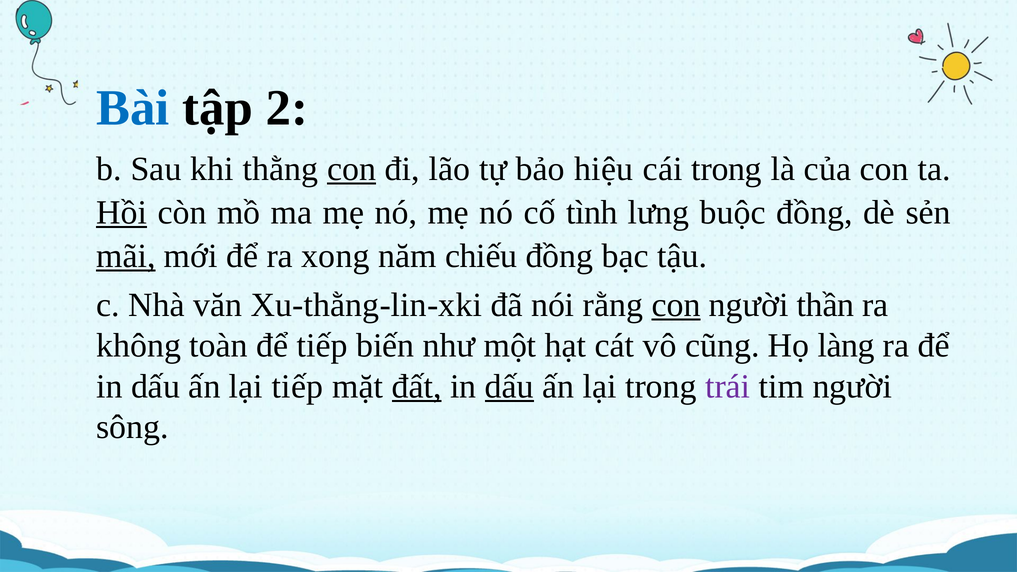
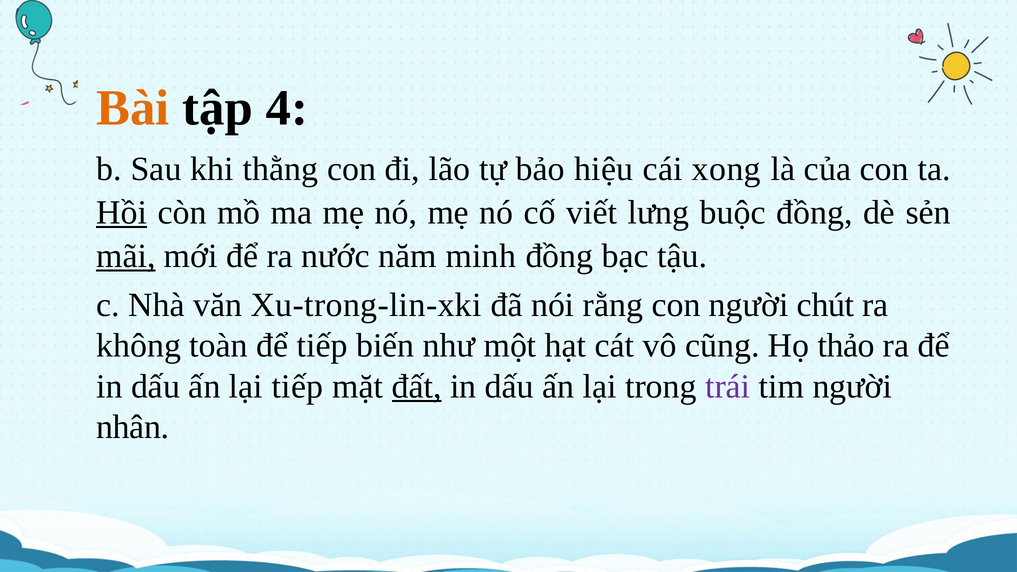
Bài colour: blue -> orange
2: 2 -> 4
con at (352, 169) underline: present -> none
cái trong: trong -> xong
tình: tình -> viết
xong: xong -> nước
chiếu: chiếu -> minh
Xu-thằng-lin-xki: Xu-thằng-lin-xki -> Xu-trong-lin-xki
con at (676, 305) underline: present -> none
thần: thần -> chút
làng: làng -> thảo
dấu at (509, 386) underline: present -> none
sông: sông -> nhân
